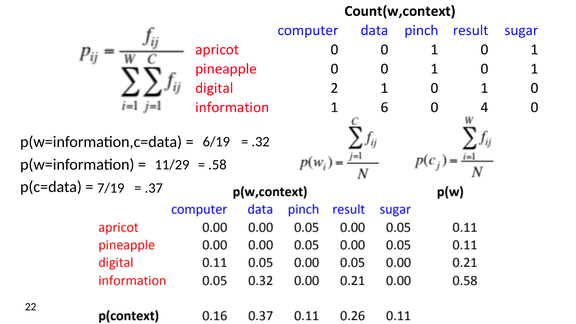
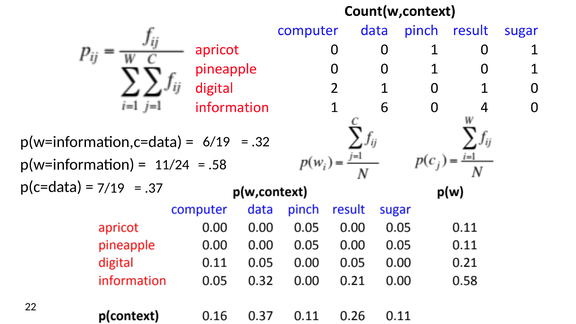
11/29: 11/29 -> 11/24
